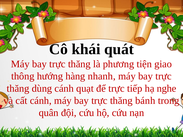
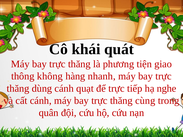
hướng: hướng -> không
bánh: bánh -> cùng
